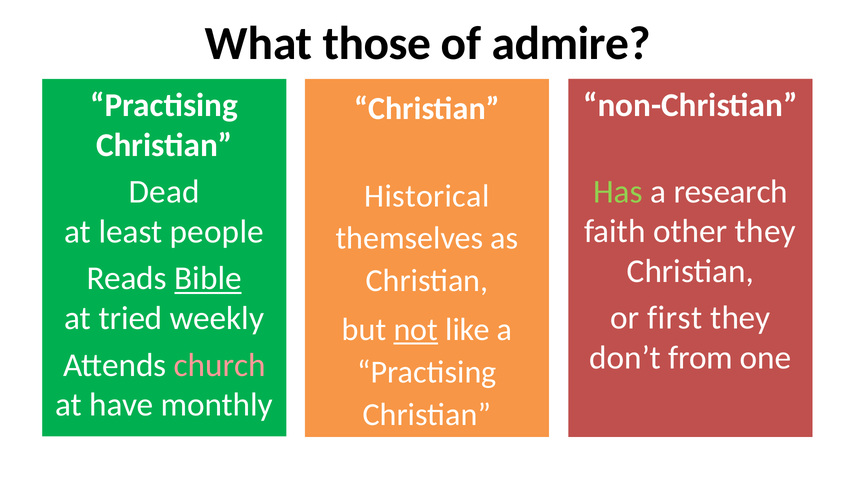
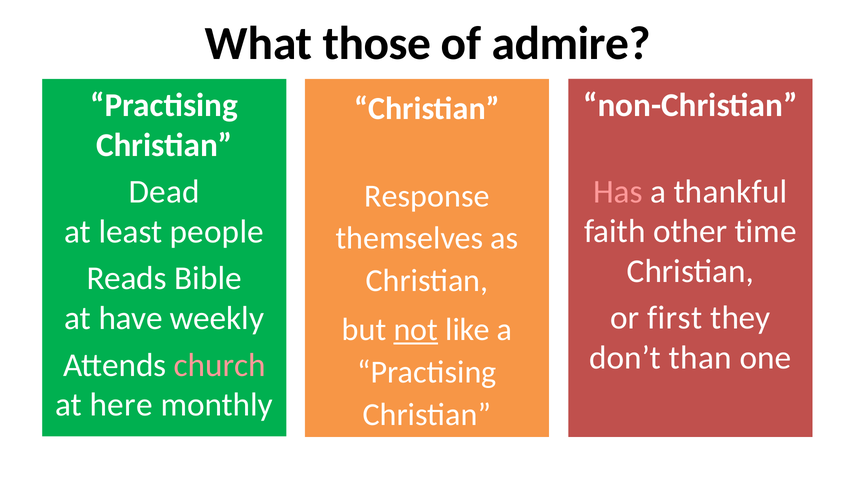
Has colour: light green -> pink
research: research -> thankful
Historical: Historical -> Response
other they: they -> time
Bible underline: present -> none
tried: tried -> have
from: from -> than
have: have -> here
